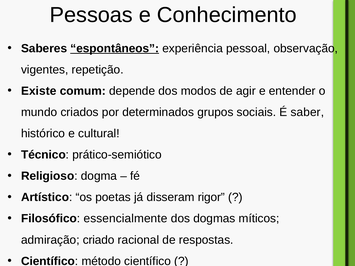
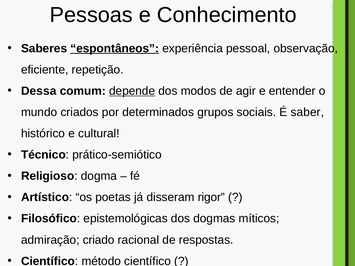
vigentes: vigentes -> eficiente
Existe: Existe -> Dessa
depende underline: none -> present
essencialmente: essencialmente -> epistemológicas
